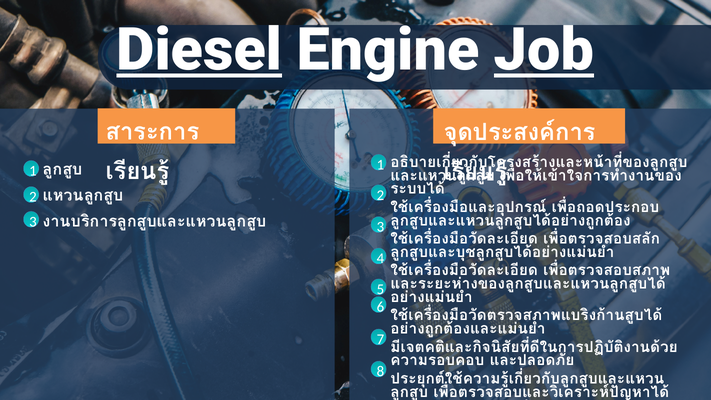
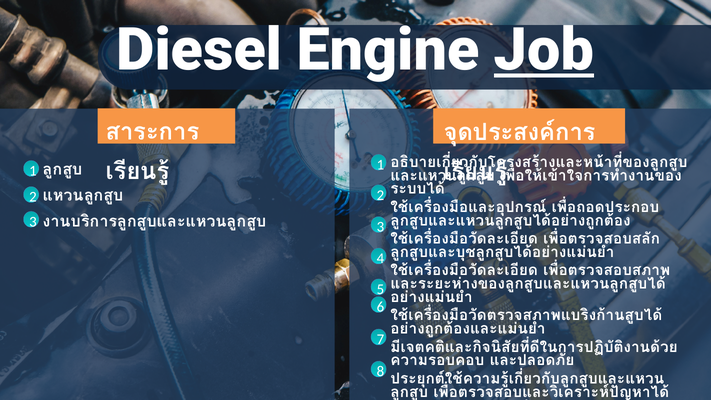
Diesel underline: present -> none
